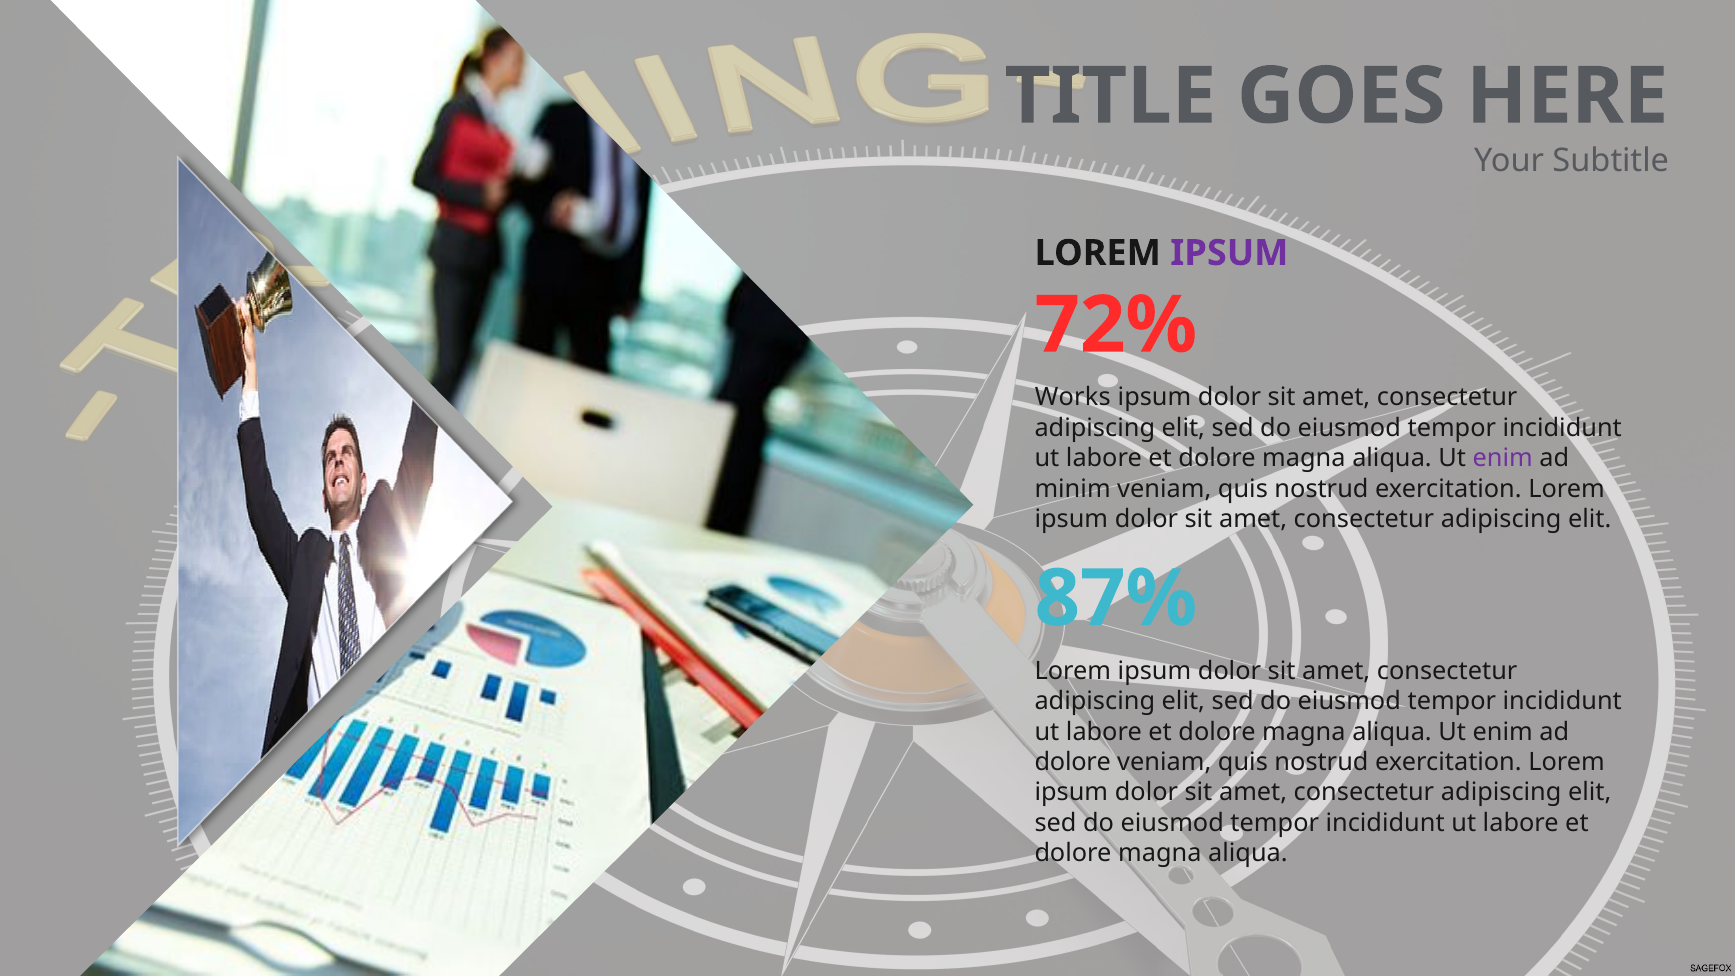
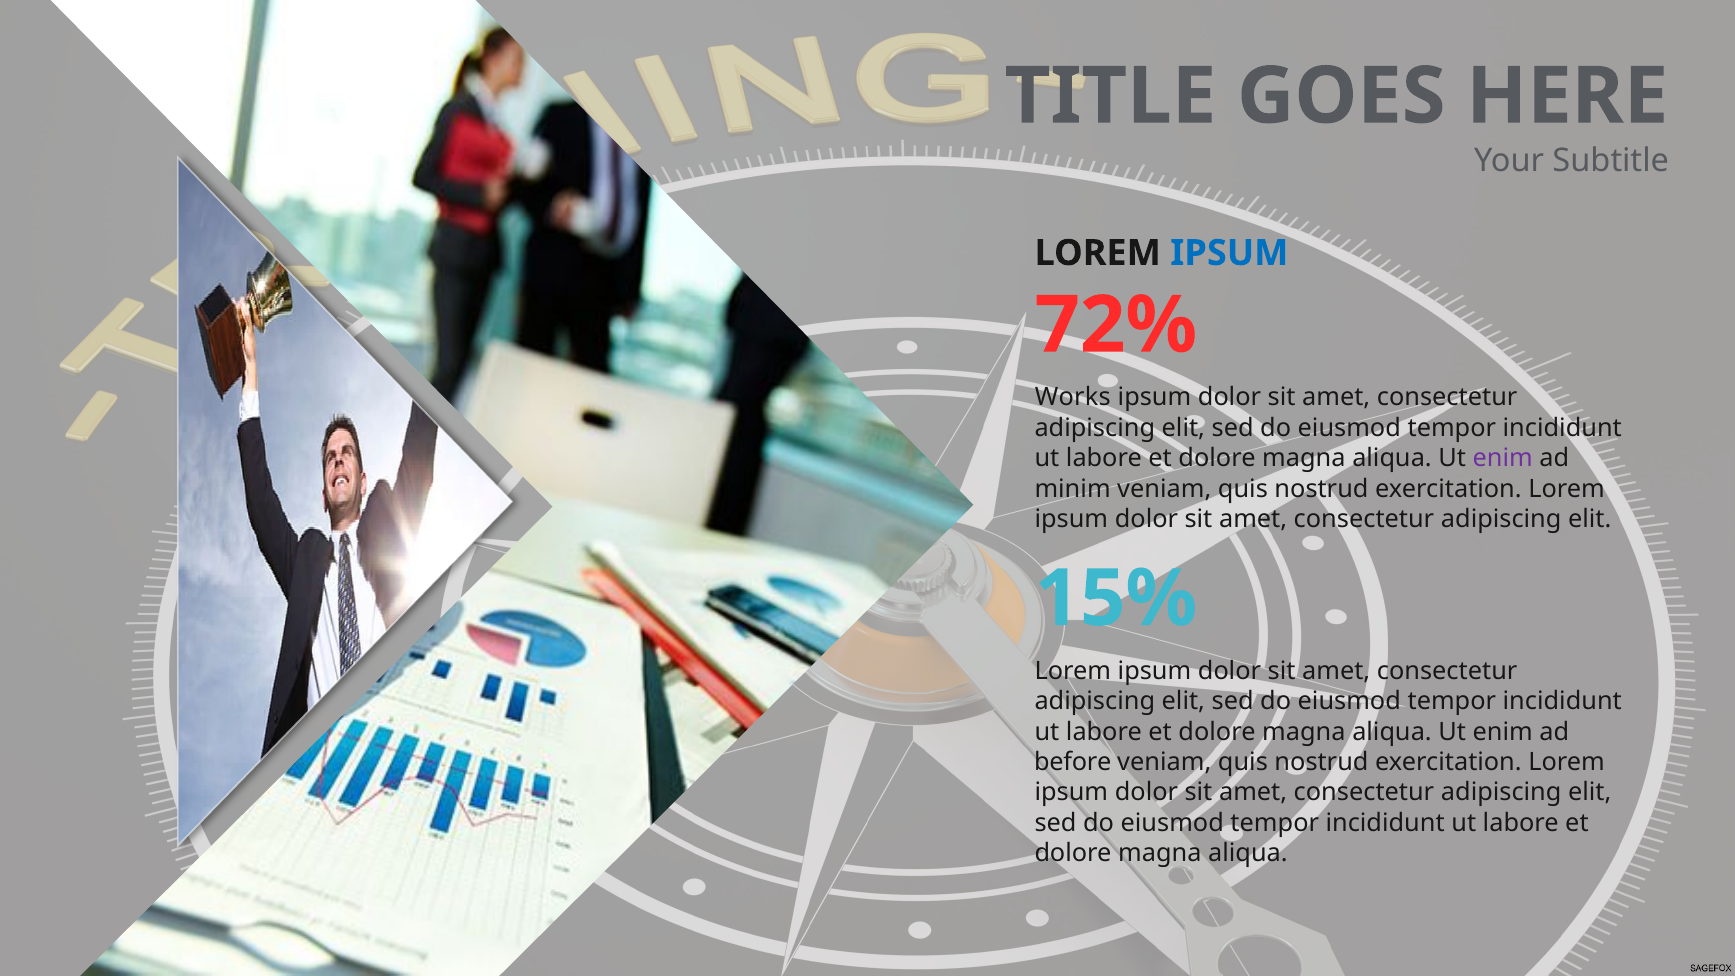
IPSUM at (1229, 253) colour: purple -> blue
87%: 87% -> 15%
dolore at (1073, 762): dolore -> before
